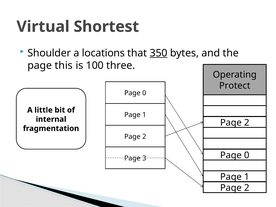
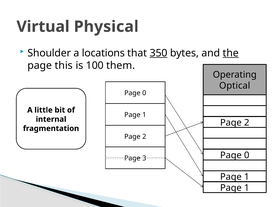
Shortest: Shortest -> Physical
the underline: none -> present
three: three -> them
Protect: Protect -> Optical
2 at (247, 188): 2 -> 1
